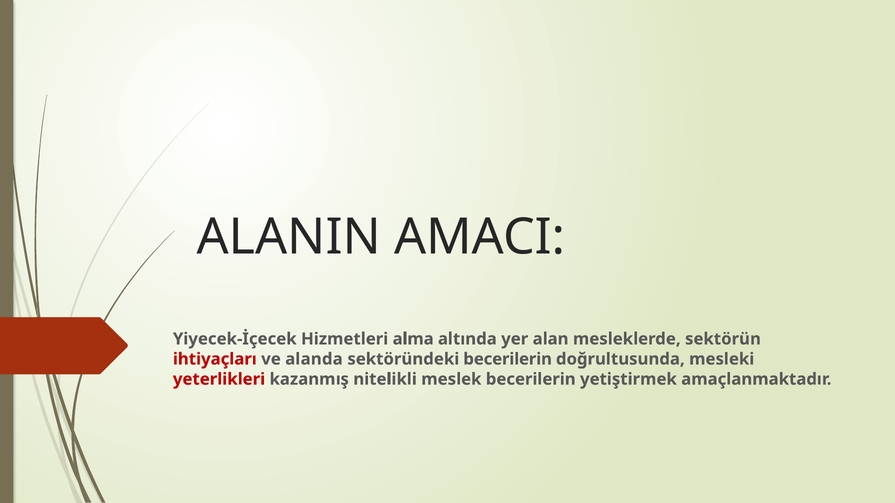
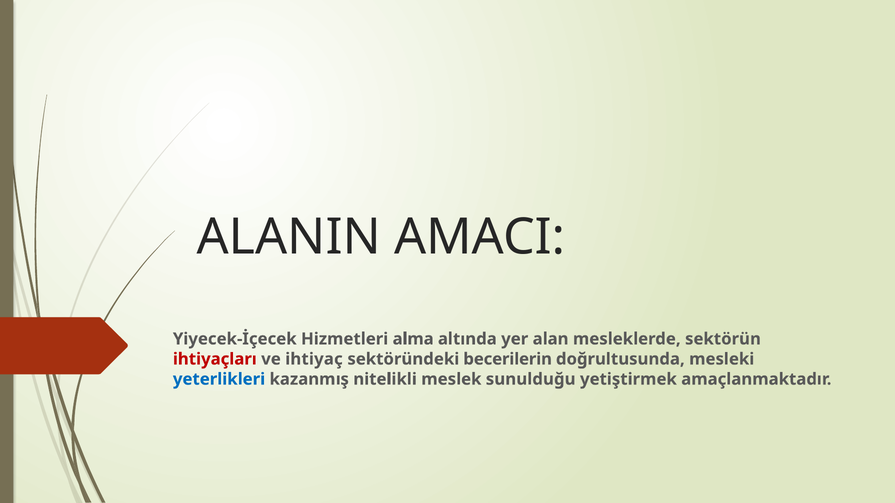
alanda: alanda -> ihtiyaç
yeterlikleri colour: red -> blue
meslek becerilerin: becerilerin -> sunulduğu
